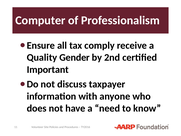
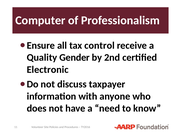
comply: comply -> control
Important: Important -> Electronic
